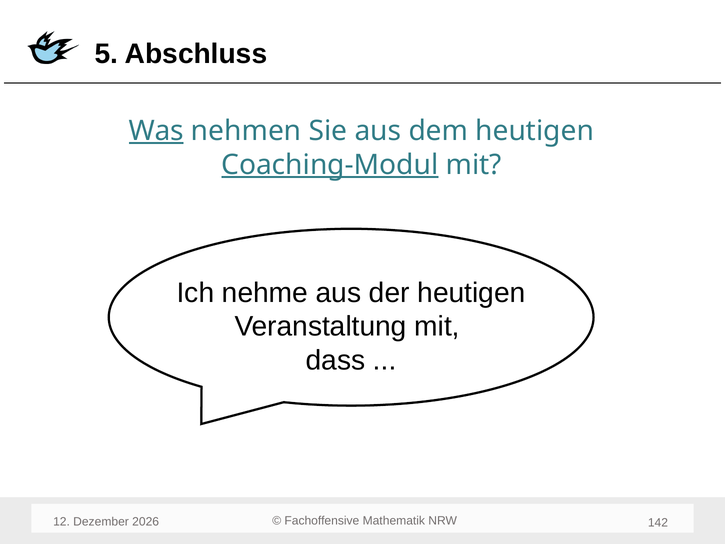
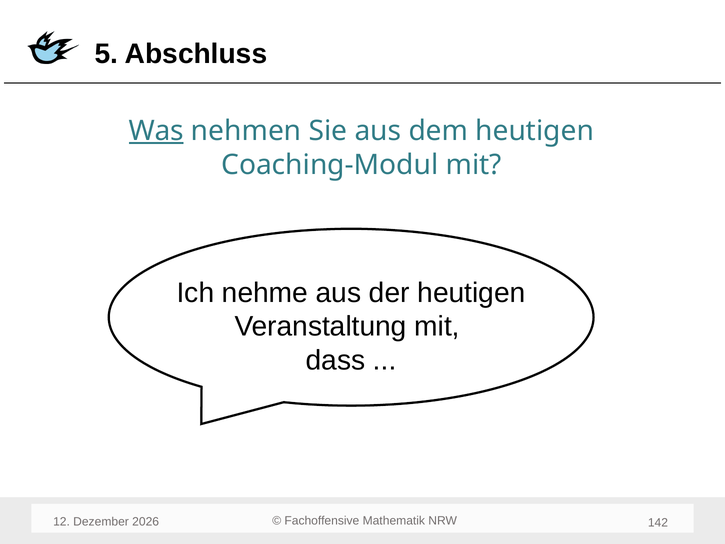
Coaching-Modul underline: present -> none
